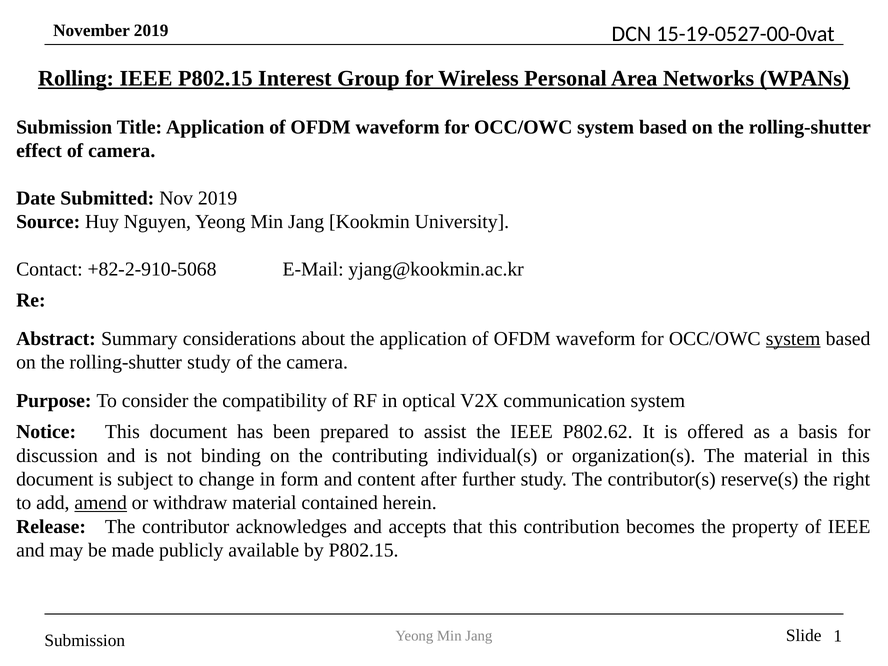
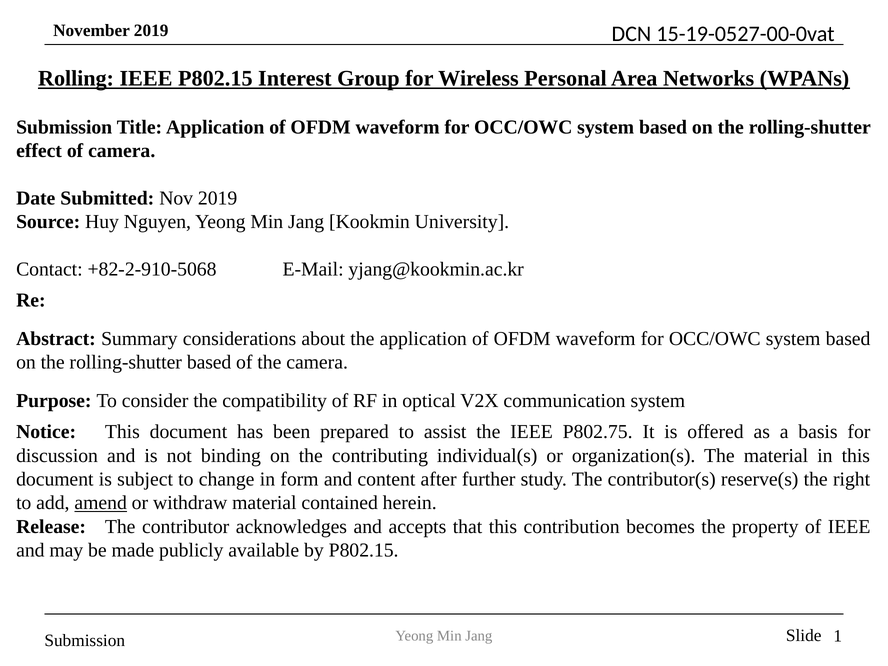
system at (793, 339) underline: present -> none
rolling-shutter study: study -> based
P802.62: P802.62 -> P802.75
